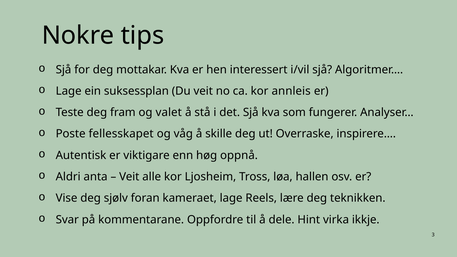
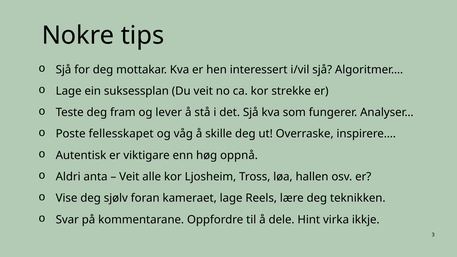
annleis: annleis -> strekke
valet: valet -> lever
